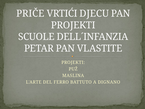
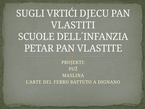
PRIČE: PRIČE -> SUGLI
PROJEKTI at (73, 25): PROJEKTI -> VLASTITI
